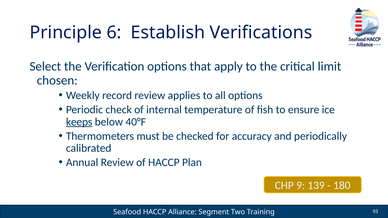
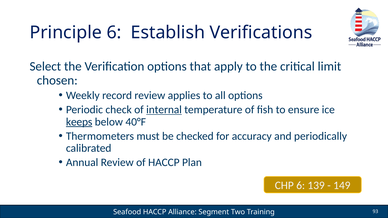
internal underline: none -> present
CHP 9: 9 -> 6
180: 180 -> 149
